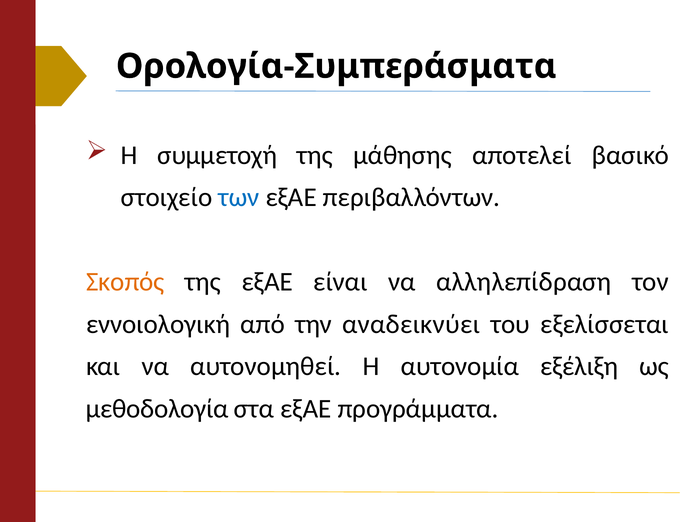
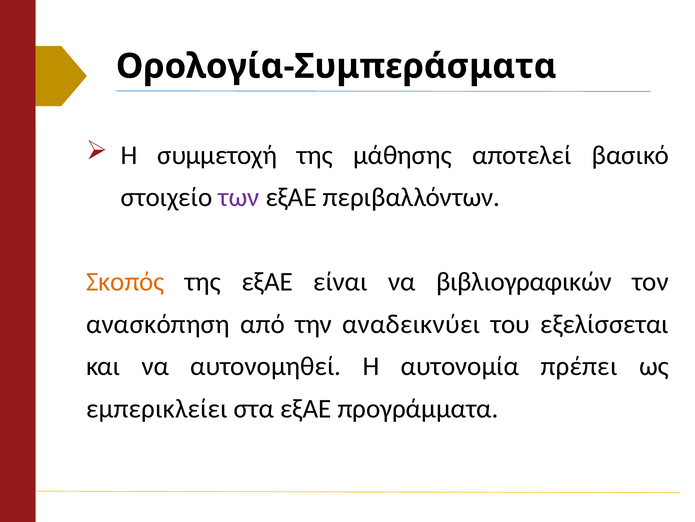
των colour: blue -> purple
αλληλεπίδραση: αλληλεπίδραση -> βιβλιογραφικών
εννοιολογική: εννοιολογική -> ανασκόπηση
εξέλιξη: εξέλιξη -> πρέπει
μεθοδολογία: μεθοδολογία -> εμπερικλείει
